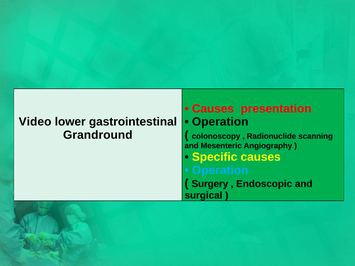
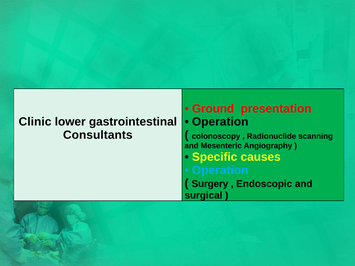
Causes at (213, 109): Causes -> Ground
Video: Video -> Clinic
Grandround: Grandround -> Consultants
